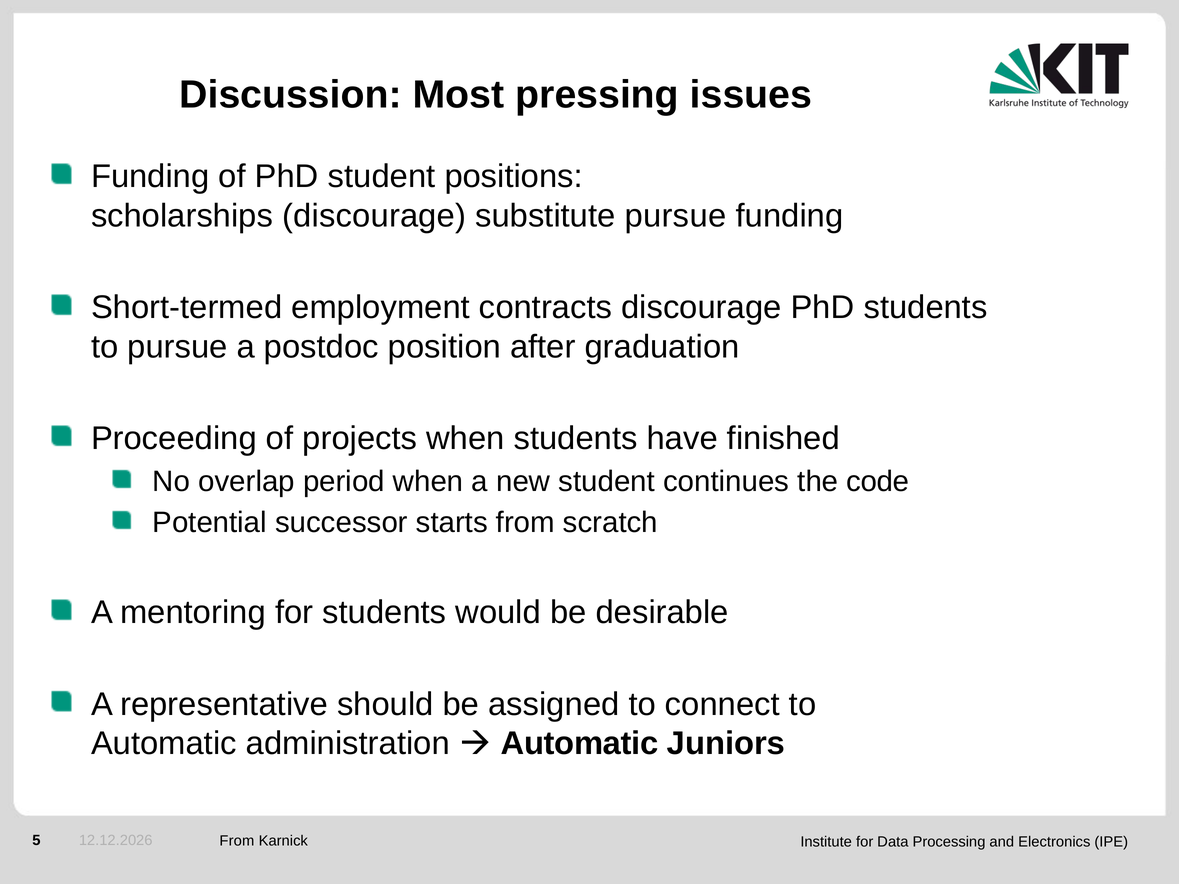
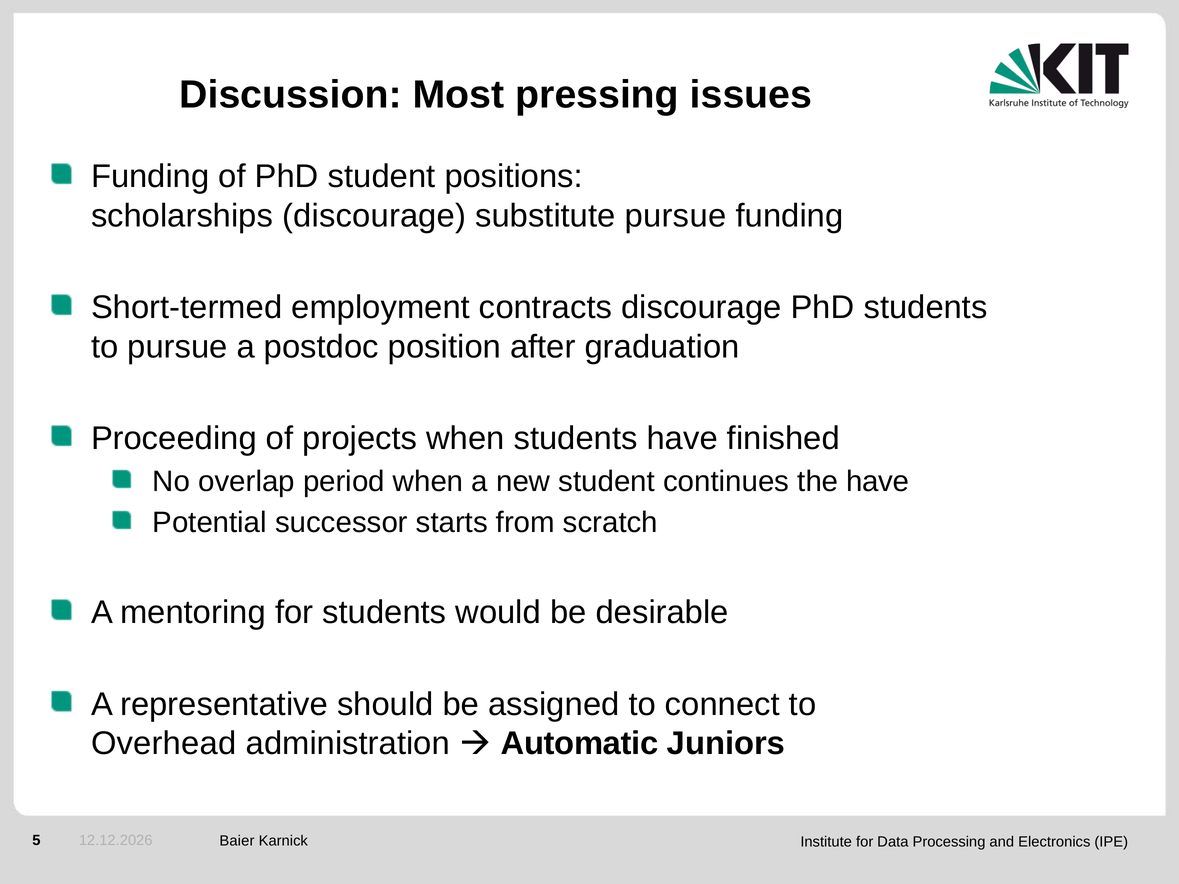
the code: code -> have
Automatic at (164, 744): Automatic -> Overhead
From at (237, 841): From -> Baier
